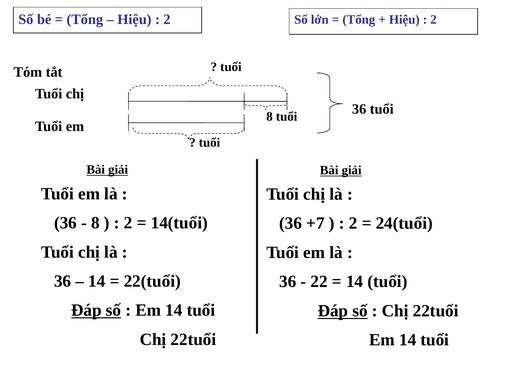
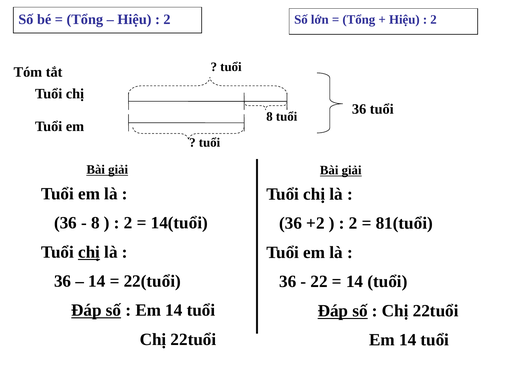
+7: +7 -> +2
24(tuổi: 24(tuổi -> 81(tuổi
chị at (89, 252) underline: none -> present
